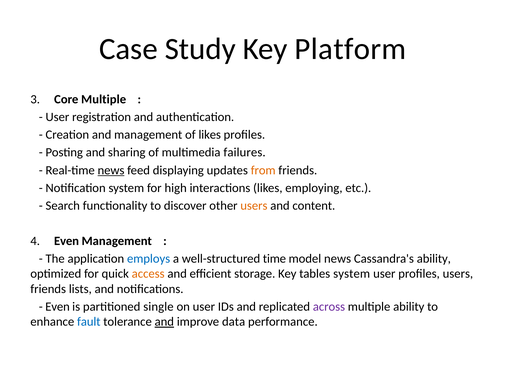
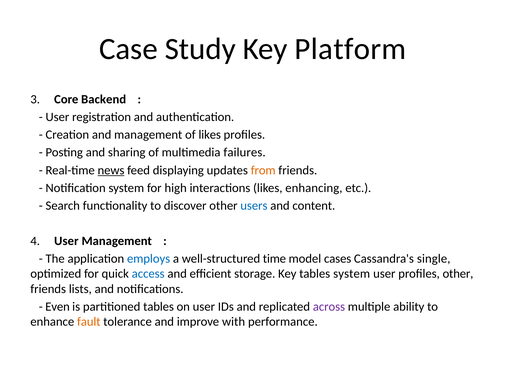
Core Multiple: Multiple -> Backend
employing: employing -> enhancing
users at (254, 206) colour: orange -> blue
4 Even: Even -> User
model news: news -> cases
Cassandra's ability: ability -> single
access colour: orange -> blue
profiles users: users -> other
partitioned single: single -> tables
fault colour: blue -> orange
and at (164, 322) underline: present -> none
data: data -> with
